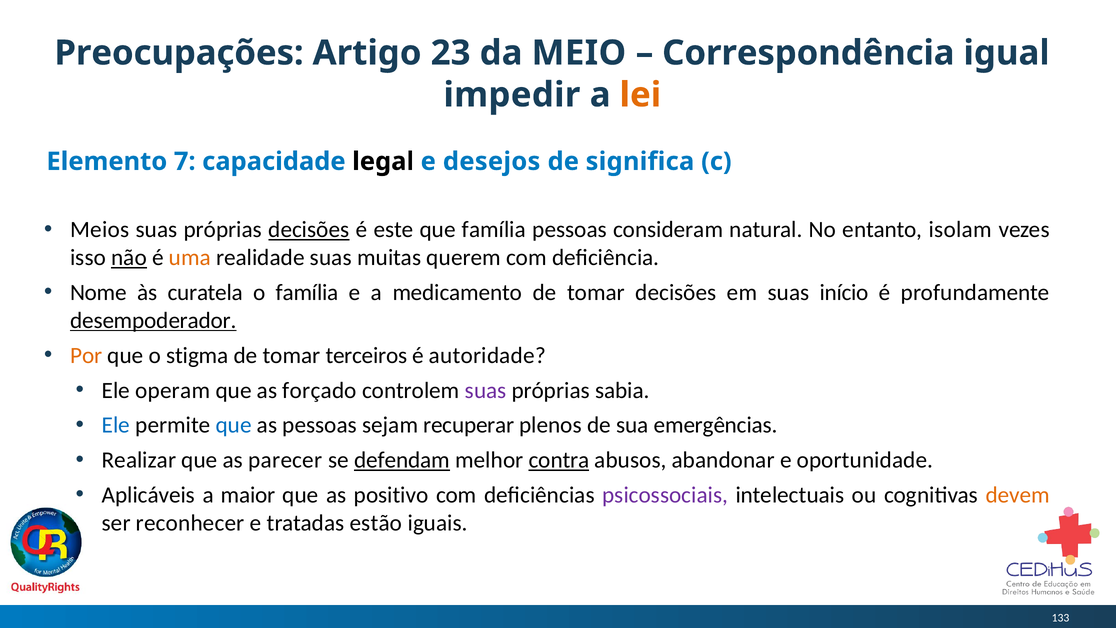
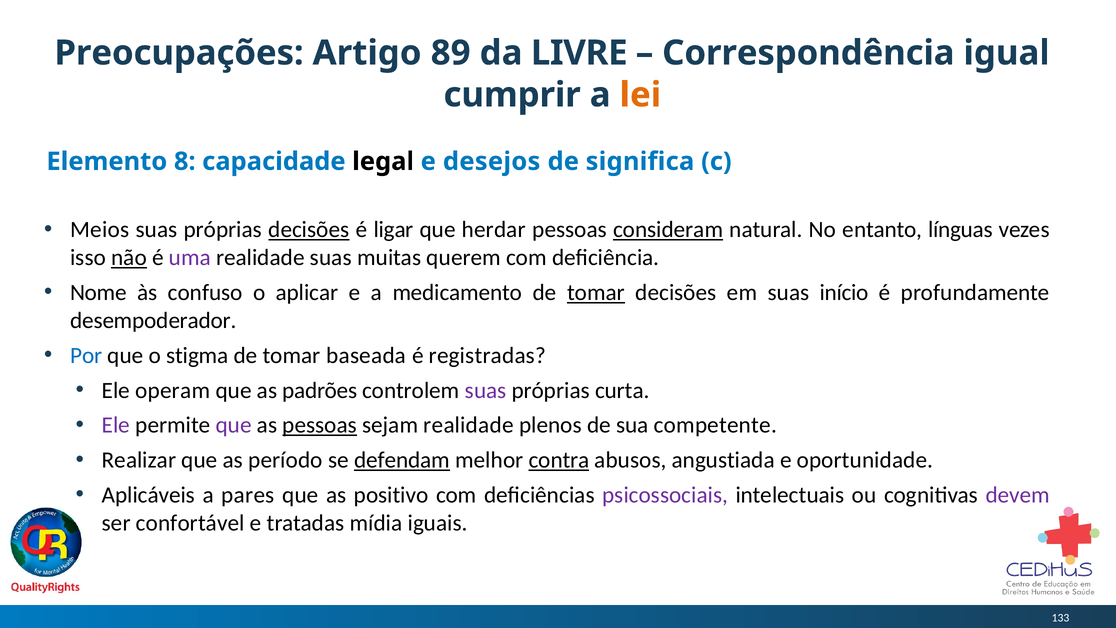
23: 23 -> 89
MEIO: MEIO -> LIVRE
impedir: impedir -> cumprir
7: 7 -> 8
este: este -> ligar
que família: família -> herdar
consideram underline: none -> present
isolam: isolam -> línguas
uma colour: orange -> purple
curatela: curatela -> confuso
o família: família -> aplicar
tomar at (596, 292) underline: none -> present
desempoderador underline: present -> none
Por colour: orange -> blue
terceiros: terceiros -> baseada
autoridade: autoridade -> registradas
forçado: forçado -> padrões
sabia: sabia -> curta
Ele at (116, 425) colour: blue -> purple
que at (234, 425) colour: blue -> purple
pessoas at (320, 425) underline: none -> present
sejam recuperar: recuperar -> realidade
emergências: emergências -> competente
parecer: parecer -> período
abandonar: abandonar -> angustiada
maior: maior -> pares
devem colour: orange -> purple
reconhecer: reconhecer -> confortável
estão: estão -> mídia
